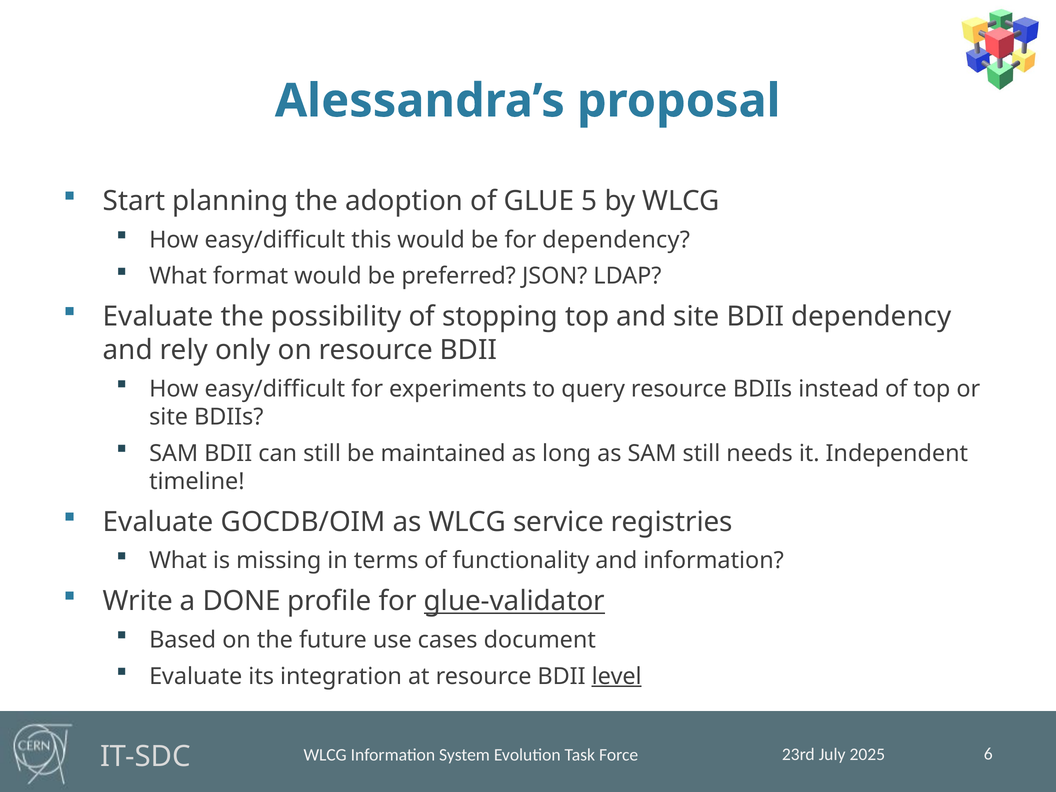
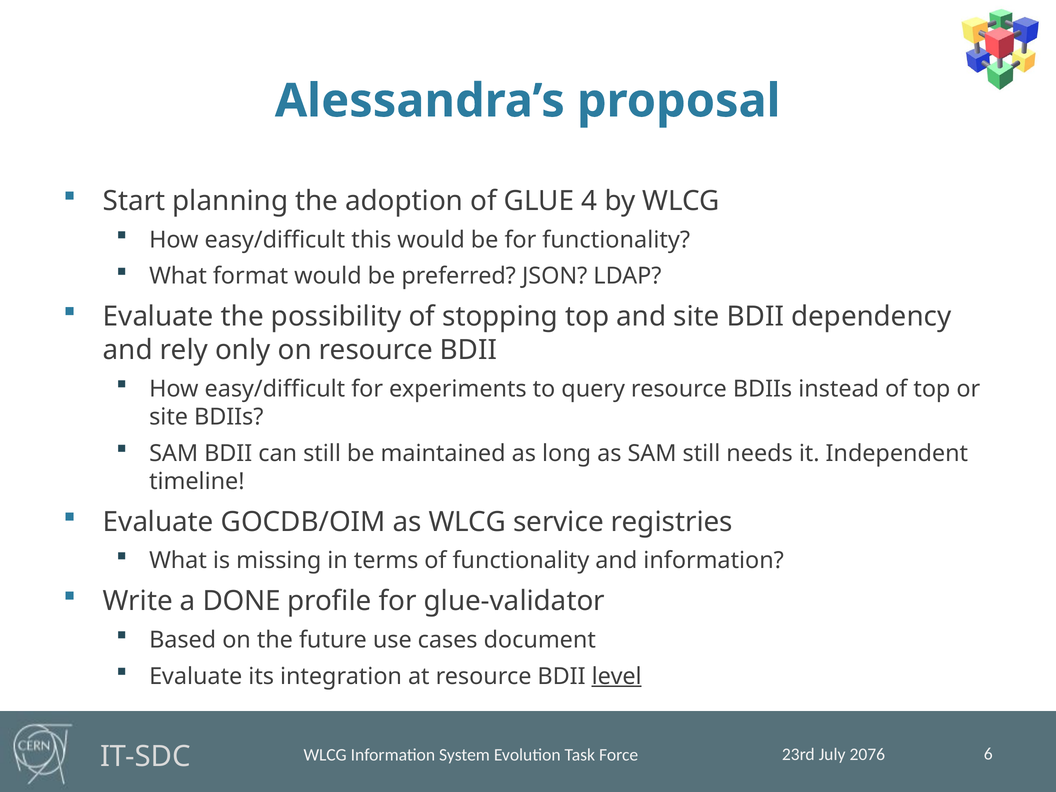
5: 5 -> 4
for dependency: dependency -> functionality
glue-validator underline: present -> none
2025: 2025 -> 2076
